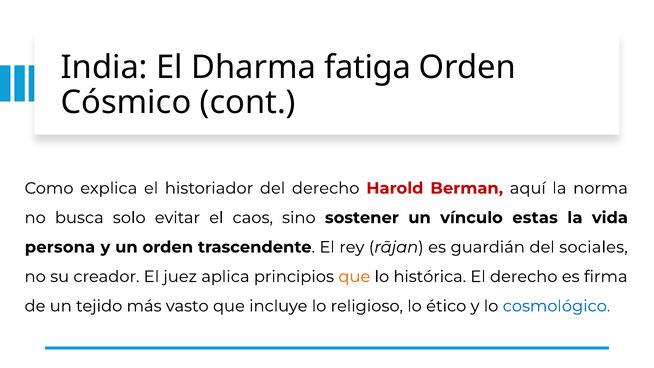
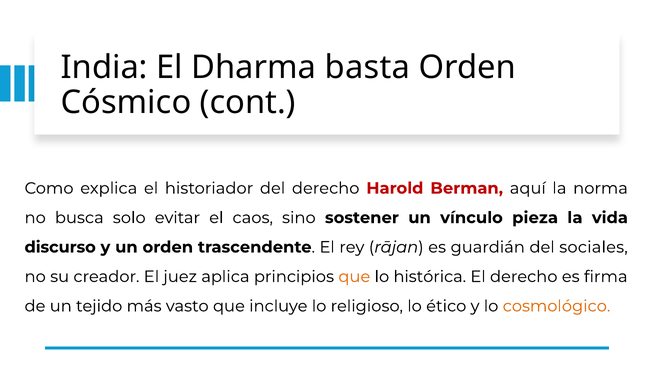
fatiga: fatiga -> basta
estas: estas -> pieza
persona: persona -> discurso
cosmológico colour: blue -> orange
